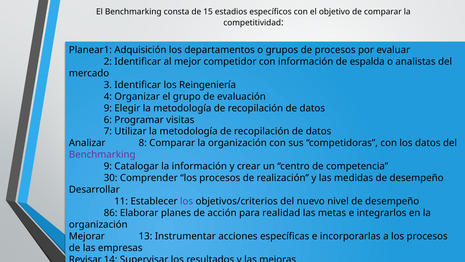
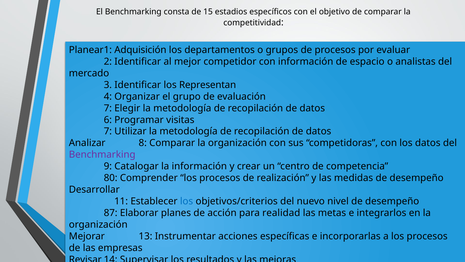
espalda: espalda -> espacio
Reingeniería: Reingeniería -> Representan
9 at (108, 108): 9 -> 7
30: 30 -> 80
los at (187, 201) colour: purple -> blue
86: 86 -> 87
